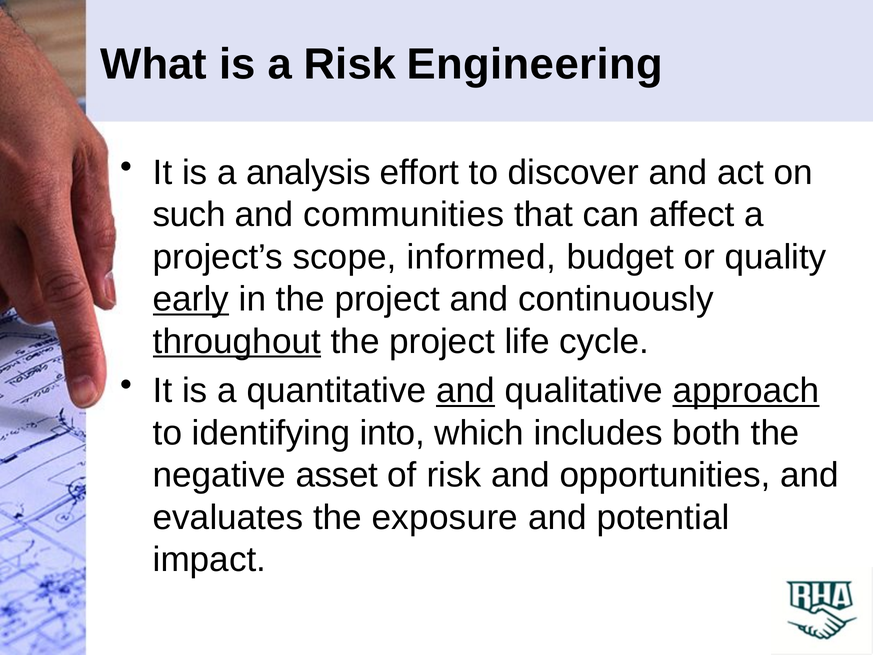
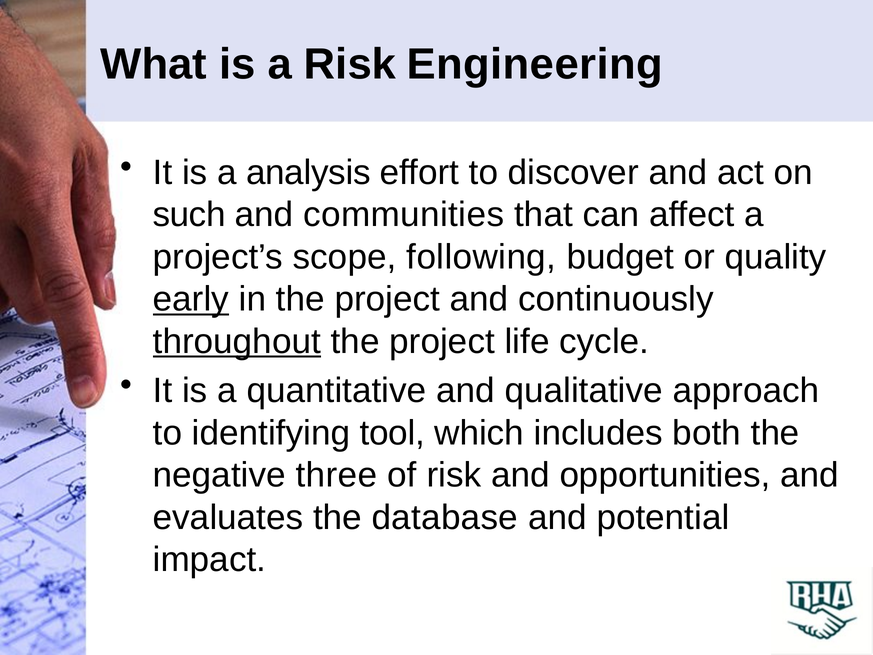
informed: informed -> following
and at (466, 391) underline: present -> none
approach underline: present -> none
into: into -> tool
asset: asset -> three
exposure: exposure -> database
